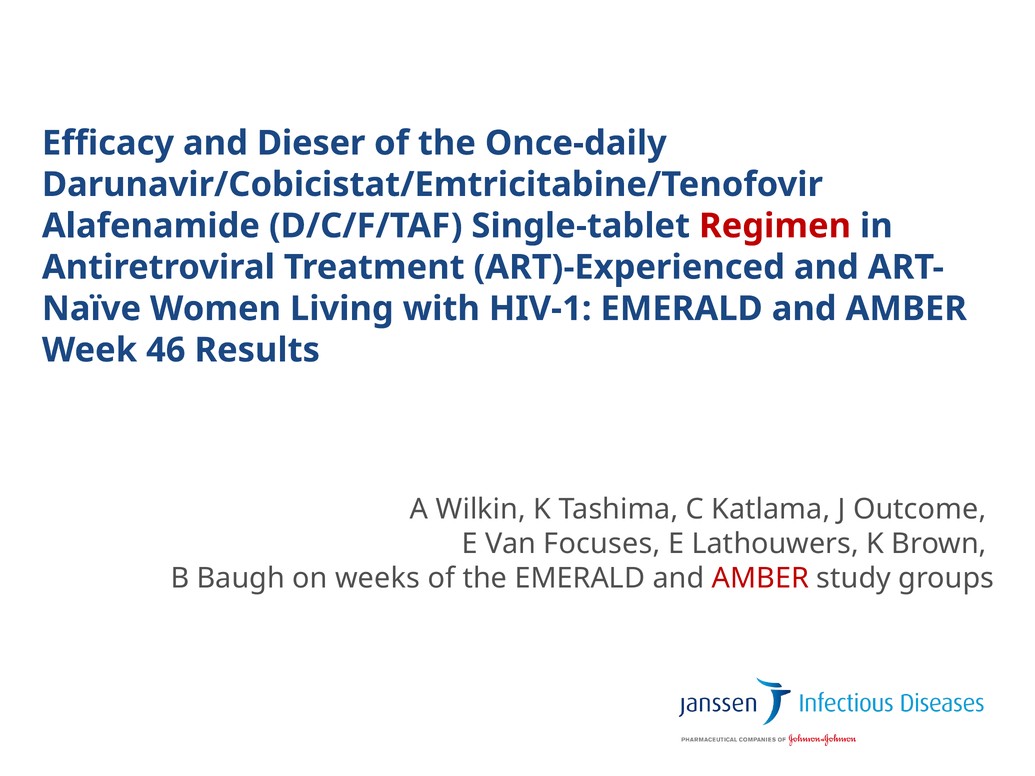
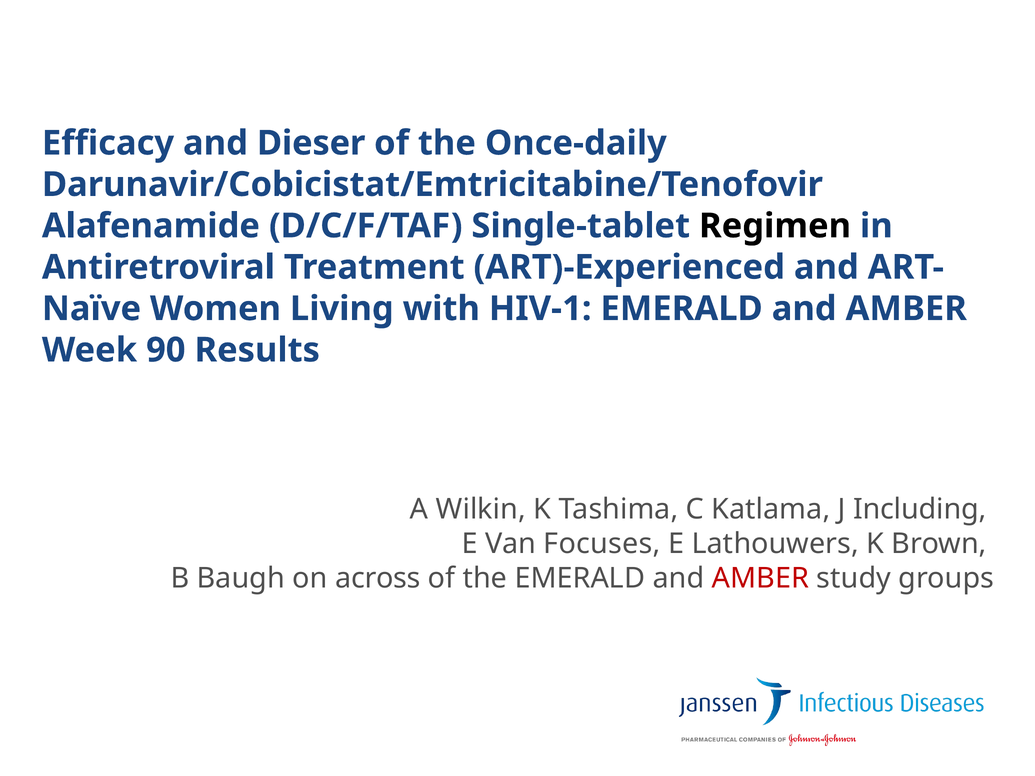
Regimen colour: red -> black
46: 46 -> 90
Outcome: Outcome -> Including
weeks: weeks -> across
